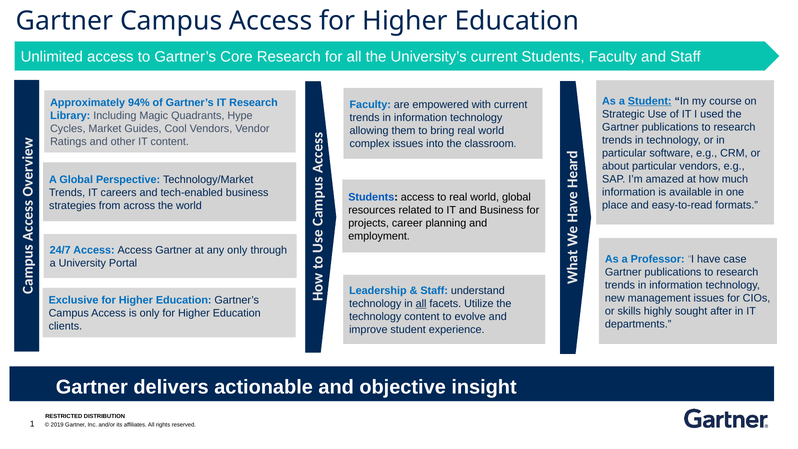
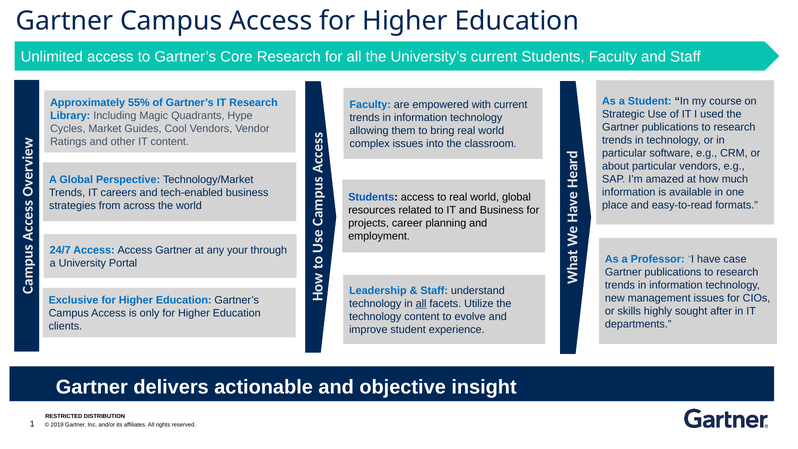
Student at (650, 101) underline: present -> none
94%: 94% -> 55%
any only: only -> your
